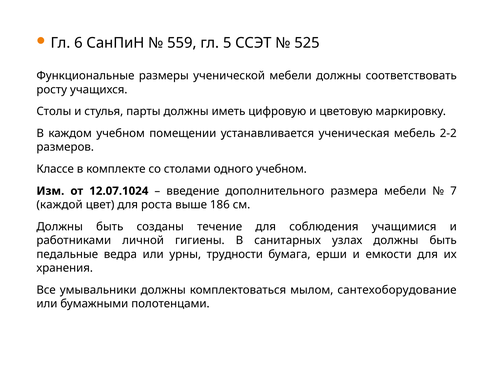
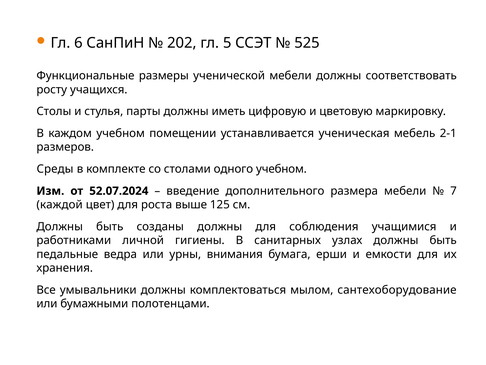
559: 559 -> 202
2-2: 2-2 -> 2-1
Классе: Классе -> Среды
12.07.1024: 12.07.1024 -> 52.07.2024
186: 186 -> 125
созданы течение: течение -> должны
трудности: трудности -> внимания
